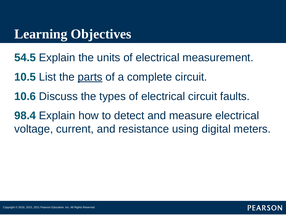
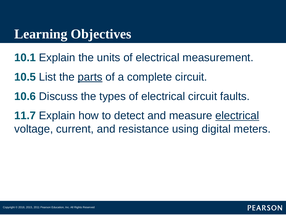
54.5: 54.5 -> 10.1
98.4: 98.4 -> 11.7
electrical at (237, 115) underline: none -> present
